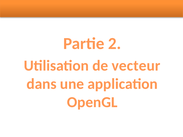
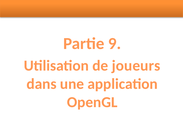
2: 2 -> 9
vecteur: vecteur -> joueurs
